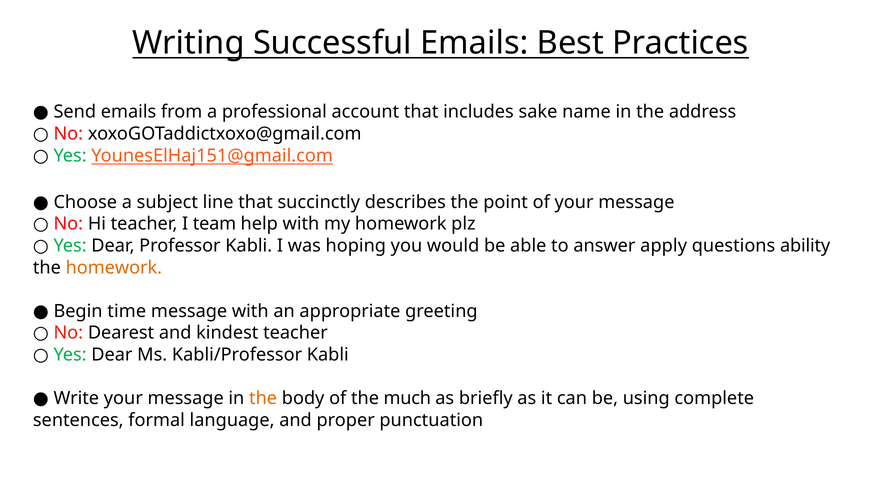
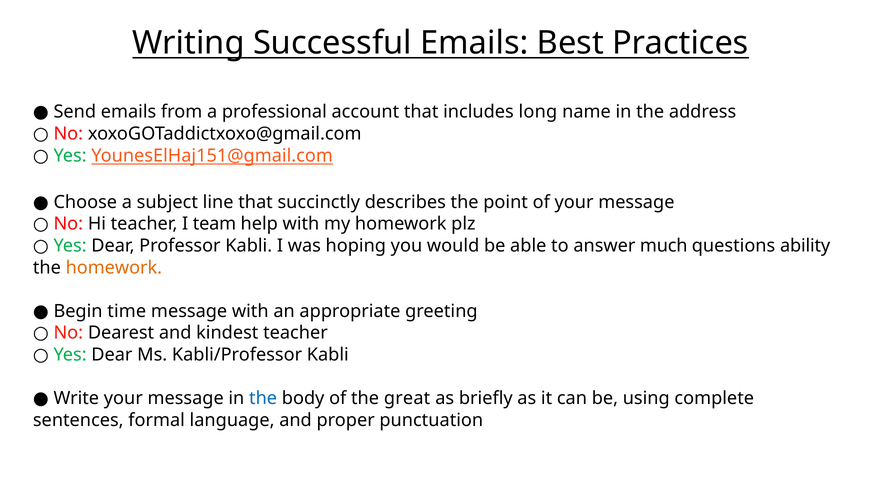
sake: sake -> long
apply: apply -> much
the at (263, 398) colour: orange -> blue
much: much -> great
